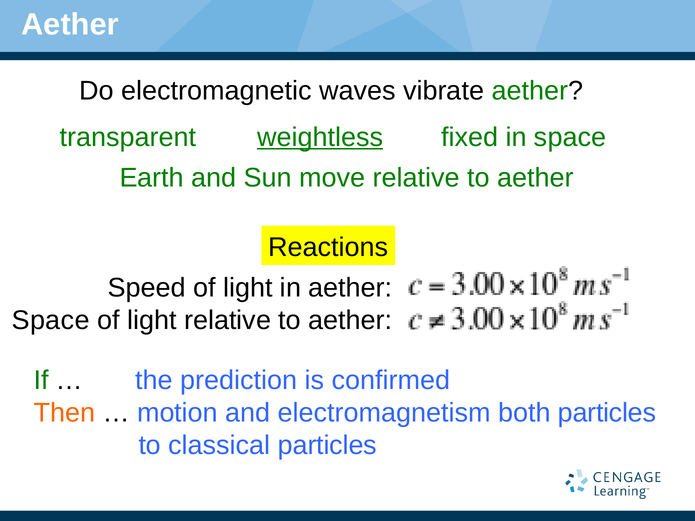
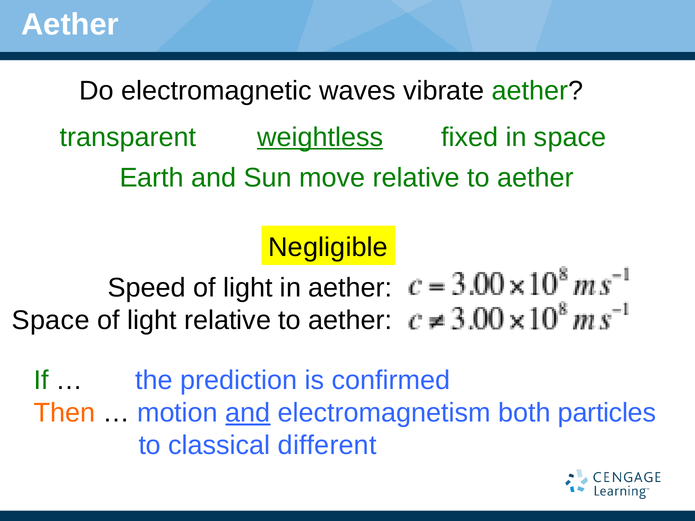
Reactions: Reactions -> Negligible
and at (248, 413) underline: none -> present
classical particles: particles -> different
